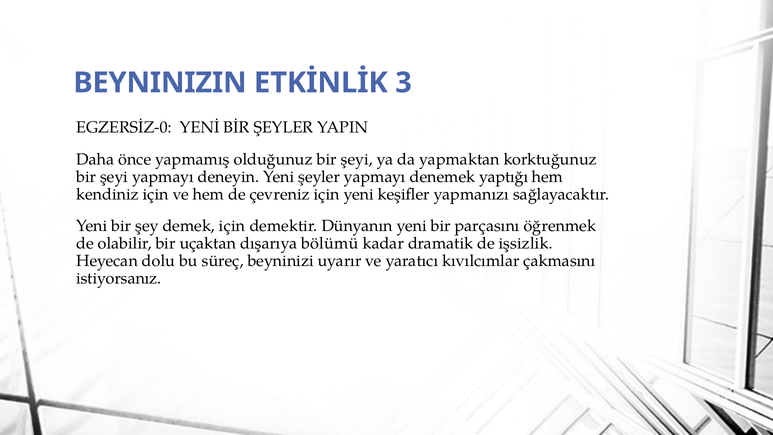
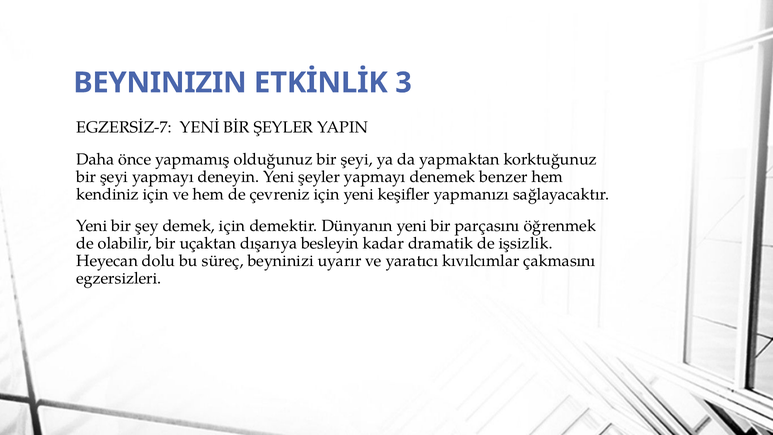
EGZERSİZ-0: EGZERSİZ-0 -> EGZERSİZ-7
yaptığı: yaptığı -> benzer
bölümü: bölümü -> besleyin
istiyorsanız: istiyorsanız -> egzersizleri
